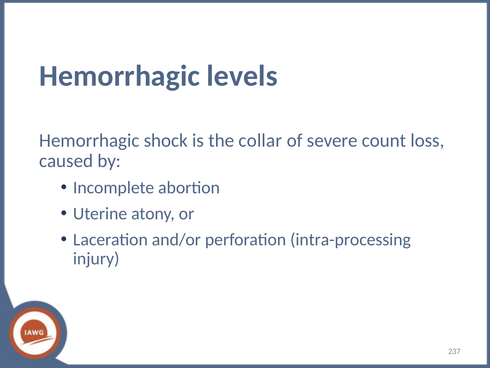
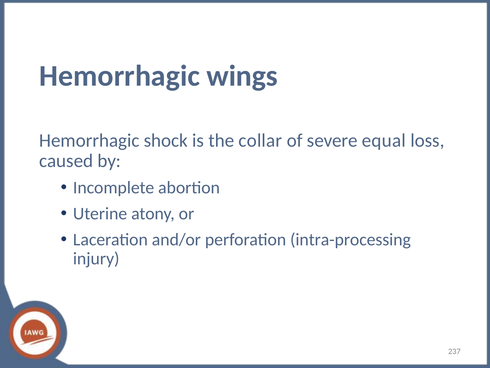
levels: levels -> wings
count: count -> equal
